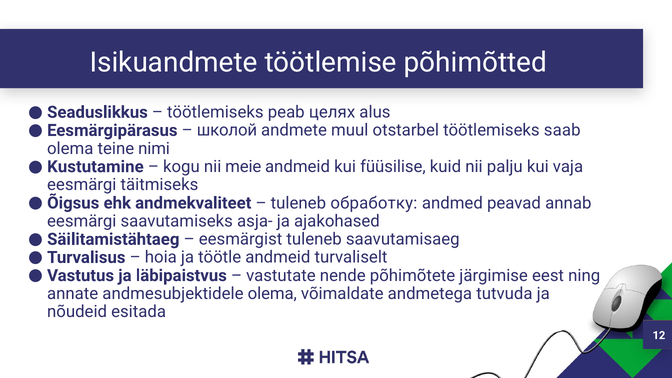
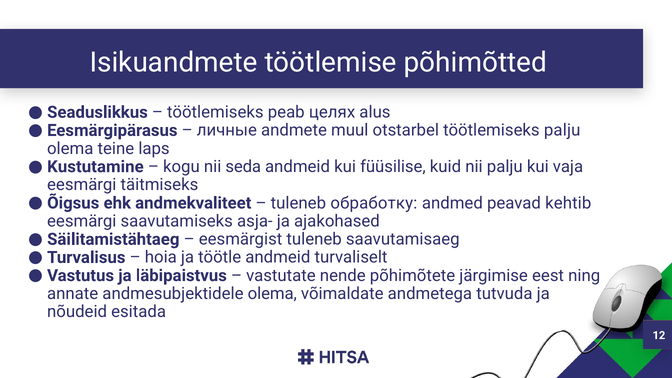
школой: школой -> личные
töötlemiseks saab: saab -> palju
nimi: nimi -> laps
meie: meie -> seda
annab: annab -> kehtib
